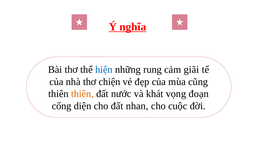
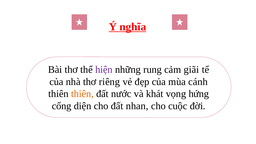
hiện colour: blue -> purple
chiện: chiện -> riêng
cũng: cũng -> cánh
đoạn: đoạn -> hứng
